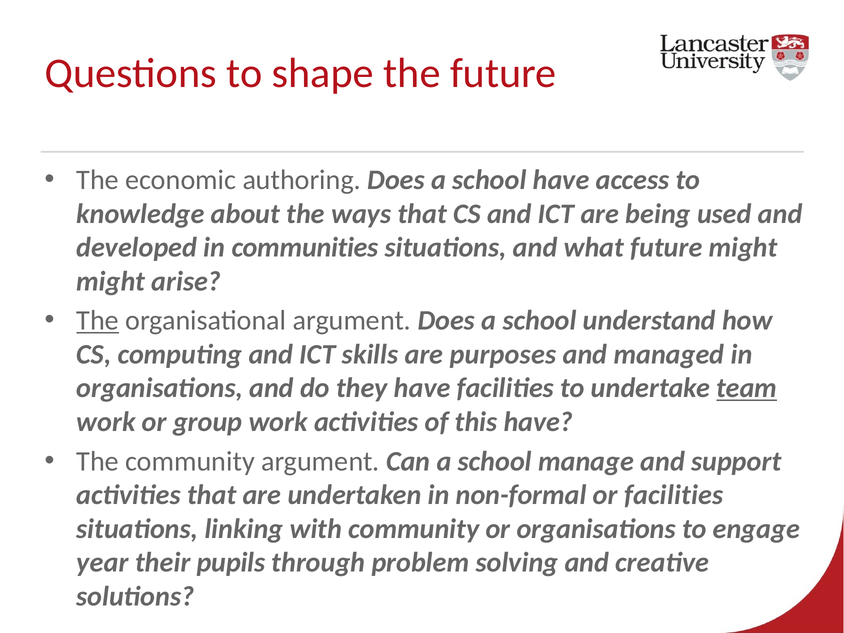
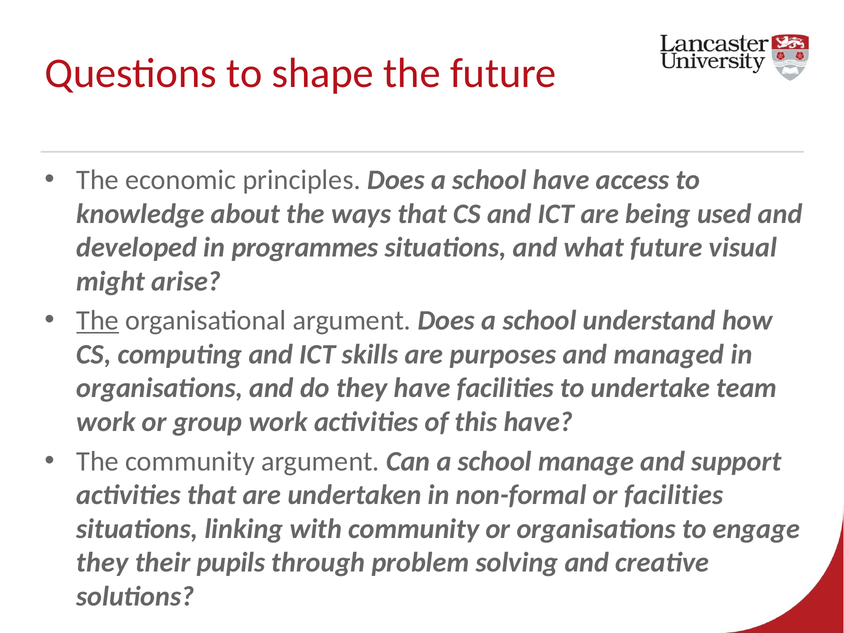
authoring: authoring -> principles
communities: communities -> programmes
future might: might -> visual
team underline: present -> none
year at (103, 563): year -> they
